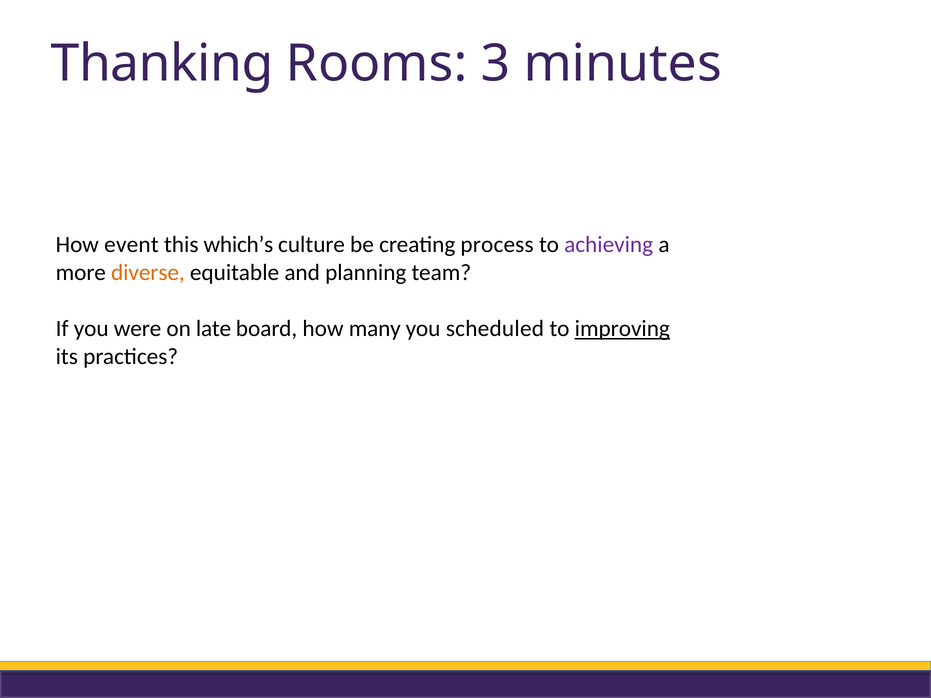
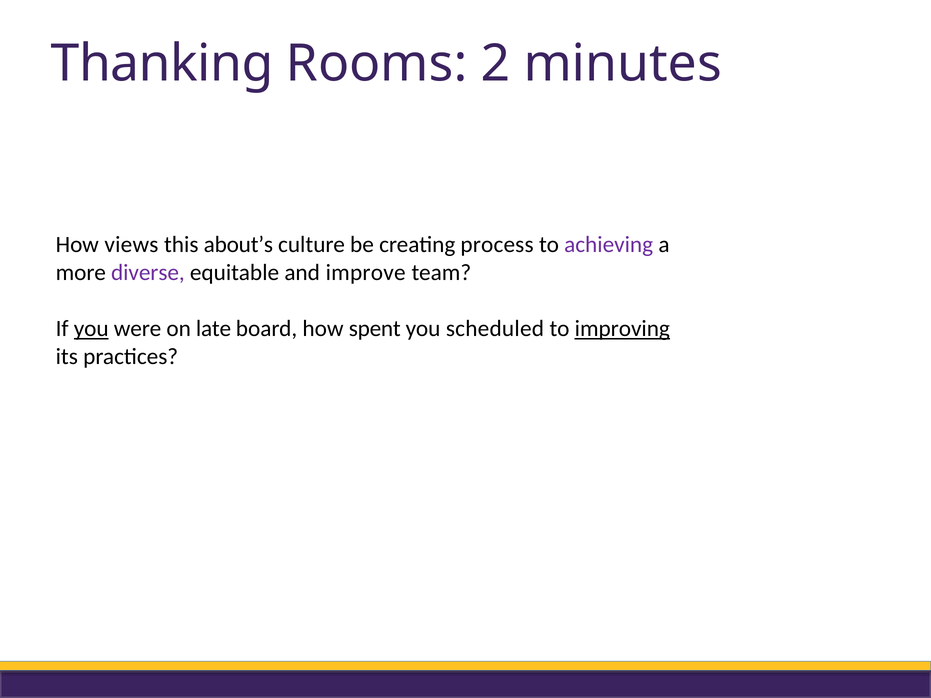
3: 3 -> 2
event: event -> views
which’s: which’s -> about’s
diverse colour: orange -> purple
planning: planning -> improve
you at (91, 329) underline: none -> present
many: many -> spent
